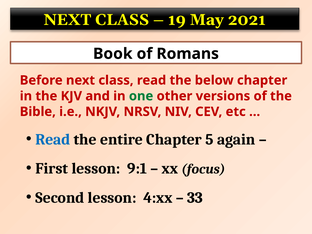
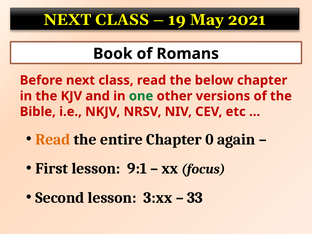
Read at (53, 139) colour: blue -> orange
5: 5 -> 0
4:xx: 4:xx -> 3:xx
